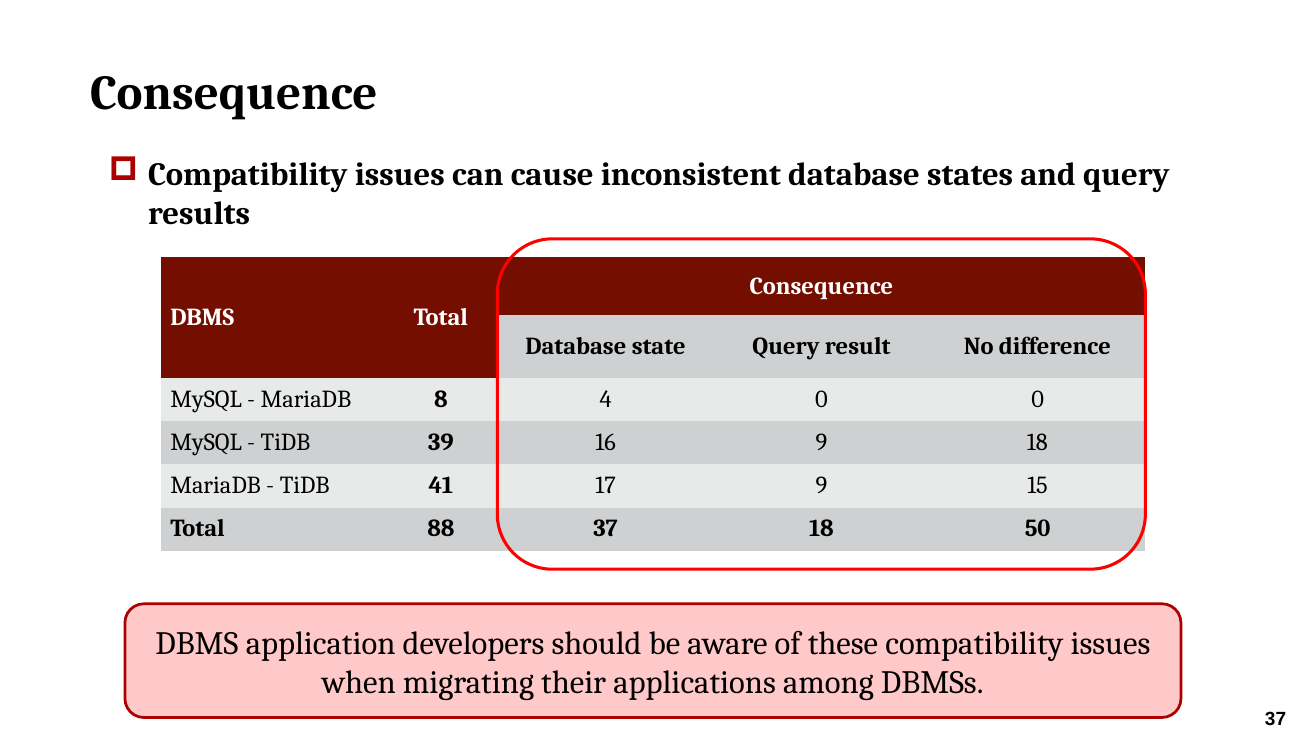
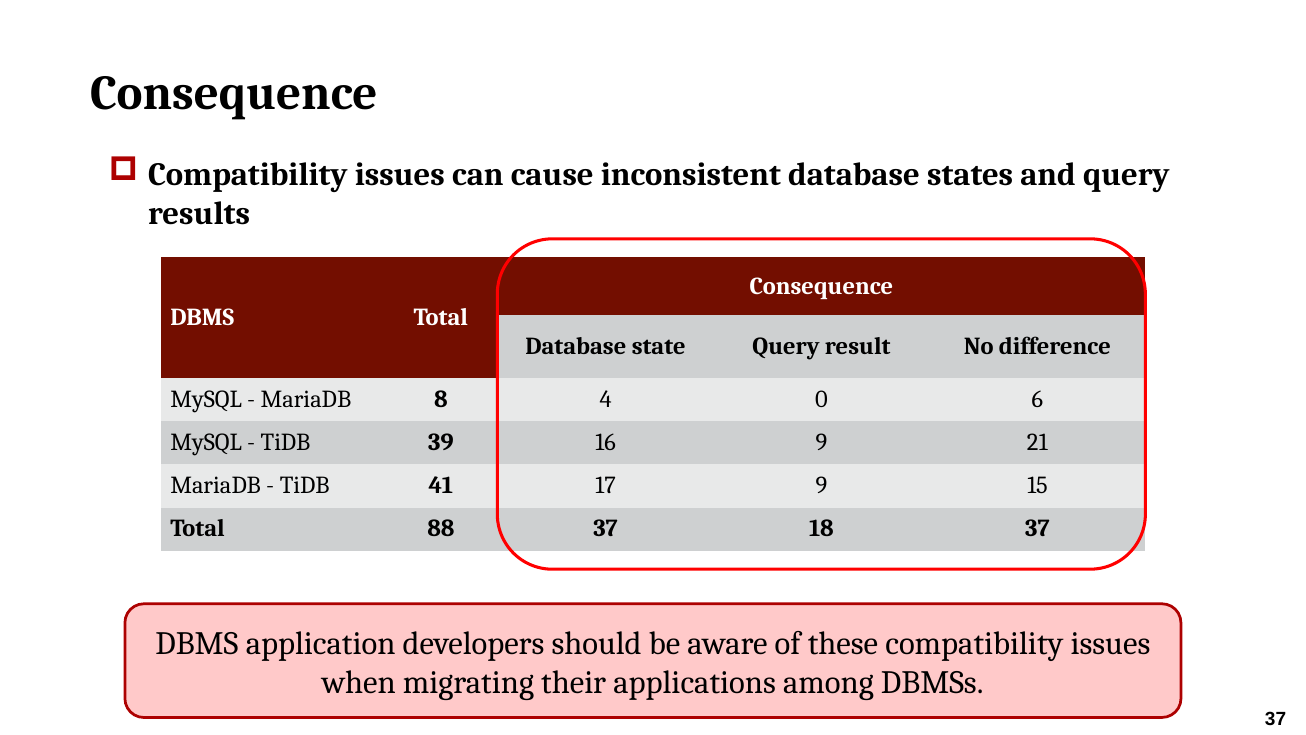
0 0: 0 -> 6
9 18: 18 -> 21
18 50: 50 -> 37
